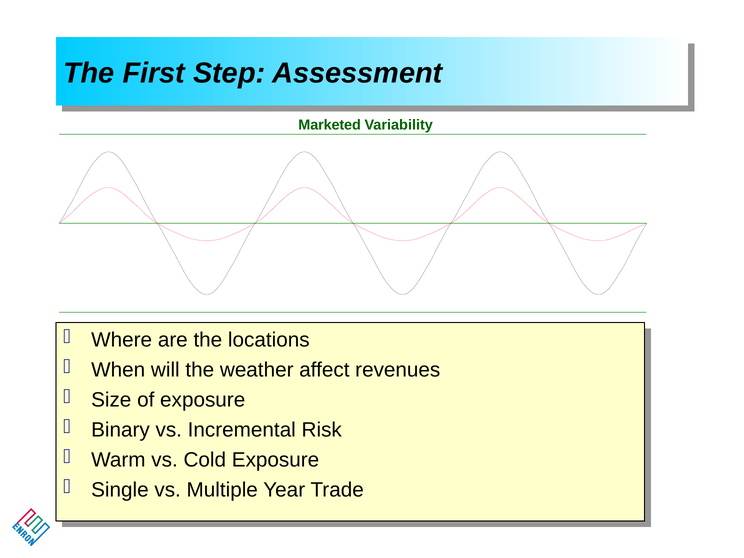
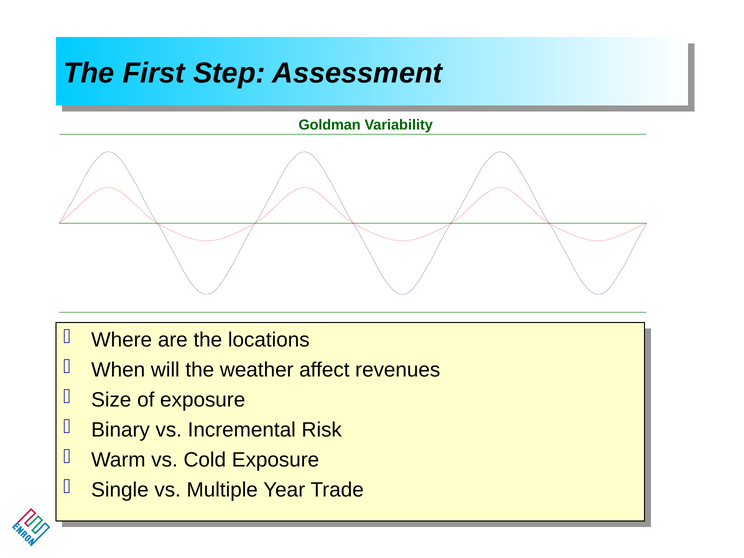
Marketed: Marketed -> Goldman
